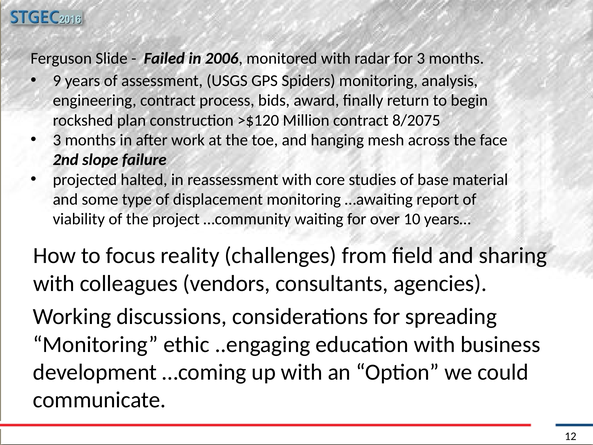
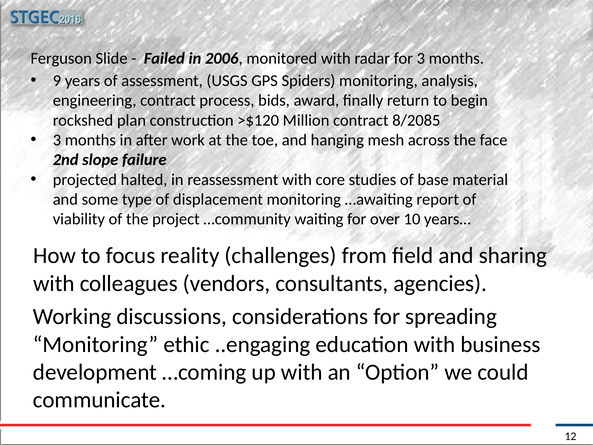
8/2075: 8/2075 -> 8/2085
